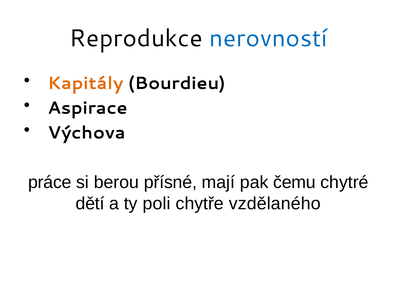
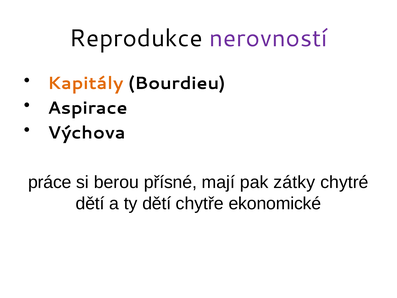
nerovností colour: blue -> purple
čemu: čemu -> zátky
ty poli: poli -> dětí
vzdělaného: vzdělaného -> ekonomické
